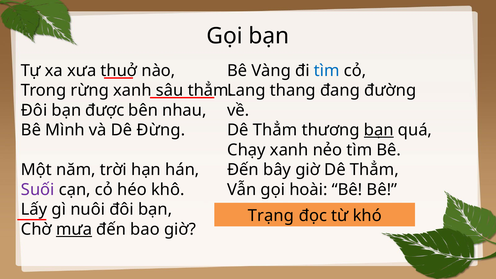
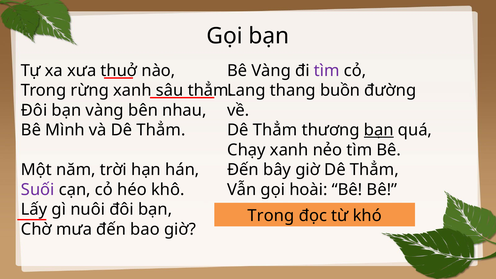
tìm at (327, 71) colour: blue -> purple
đang: đang -> buồn
bạn được: được -> vàng
và Dê Đừng: Đừng -> Thẳm
Trạng at (271, 216): Trạng -> Trong
mưa underline: present -> none
